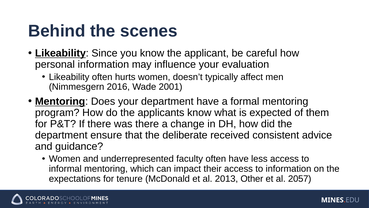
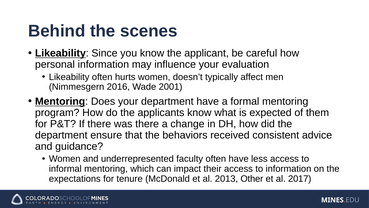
deliberate: deliberate -> behaviors
2057: 2057 -> 2017
